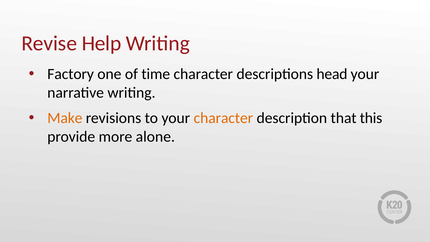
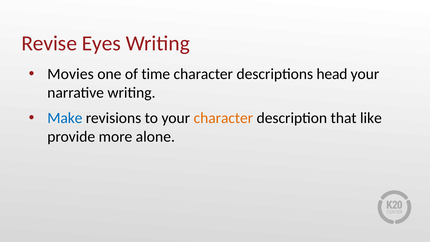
Help: Help -> Eyes
Factory: Factory -> Movies
Make colour: orange -> blue
this: this -> like
